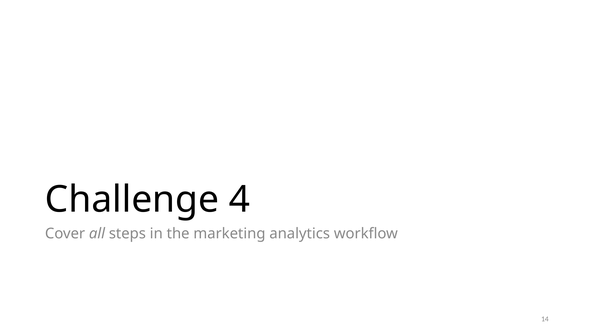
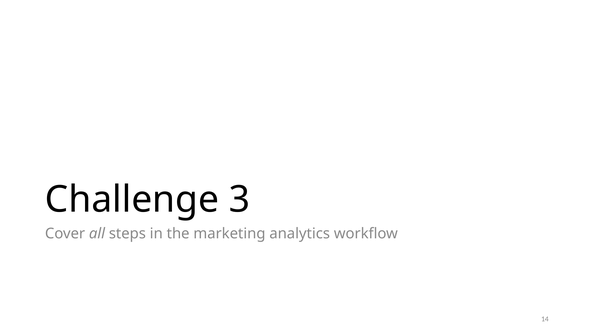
4: 4 -> 3
